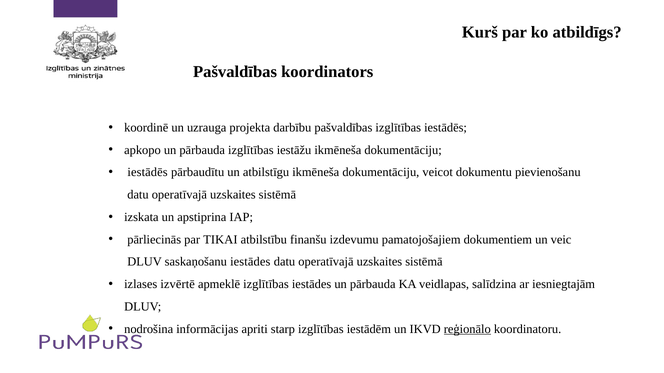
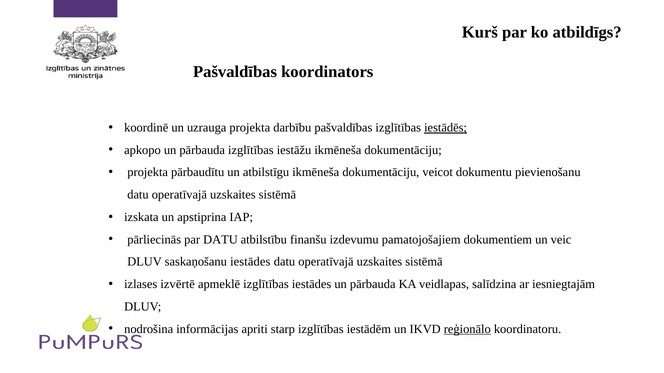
iestādēs at (446, 128) underline: none -> present
iestādēs at (148, 173): iestādēs -> projekta
par TIKAI: TIKAI -> DATU
